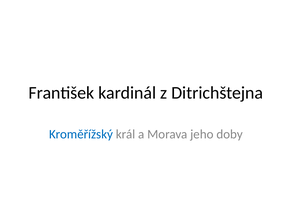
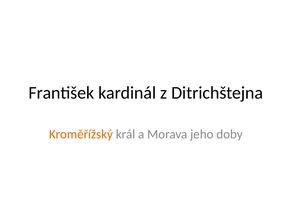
Kroměřížský colour: blue -> orange
